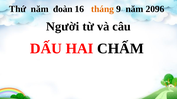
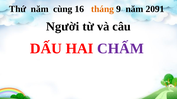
đoàn: đoàn -> cùng
2096: 2096 -> 2091
CHẤM colour: black -> purple
